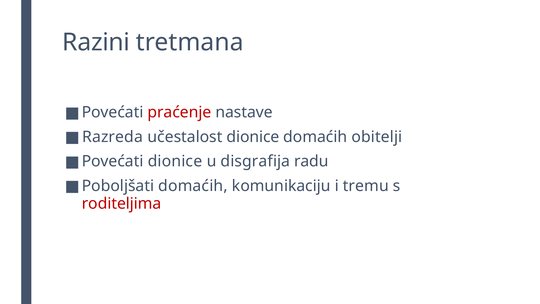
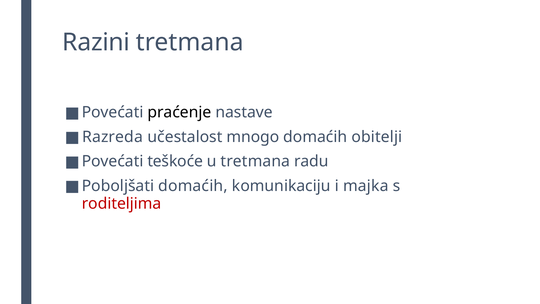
praćenje colour: red -> black
učestalost dionice: dionice -> mnogo
Povećati dionice: dionice -> teškoće
u disgrafija: disgrafija -> tretmana
tremu: tremu -> majka
